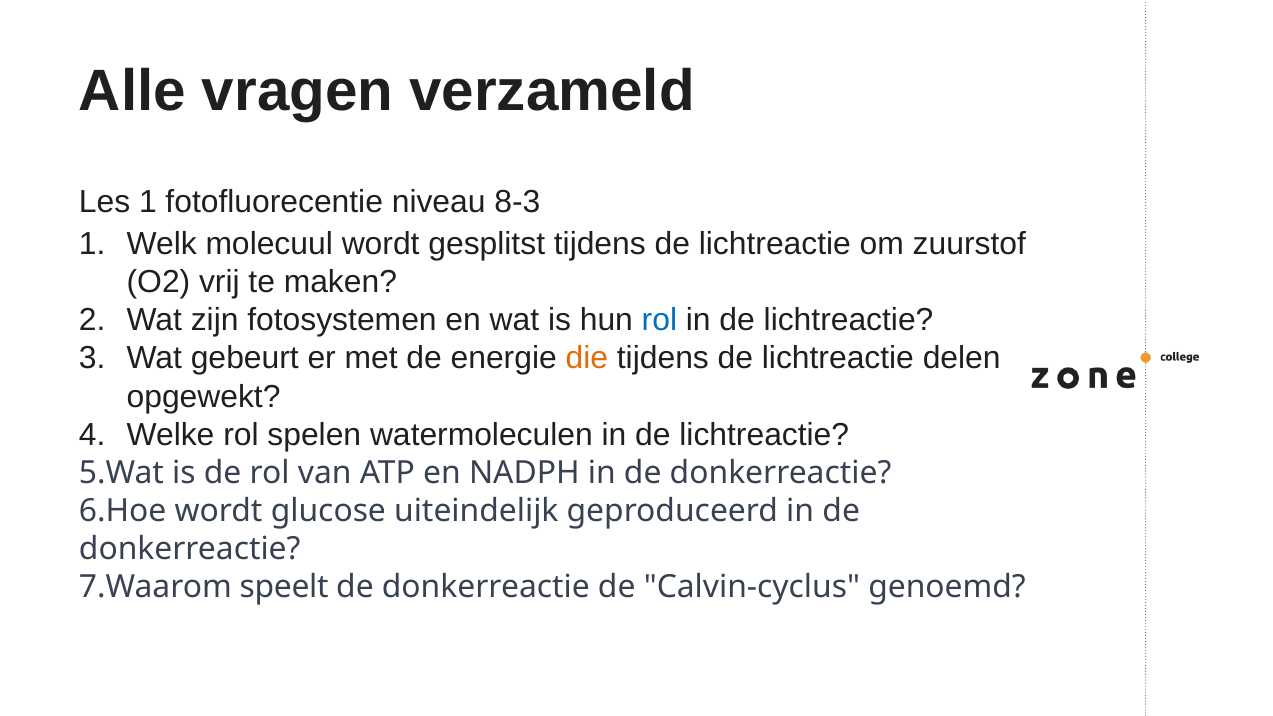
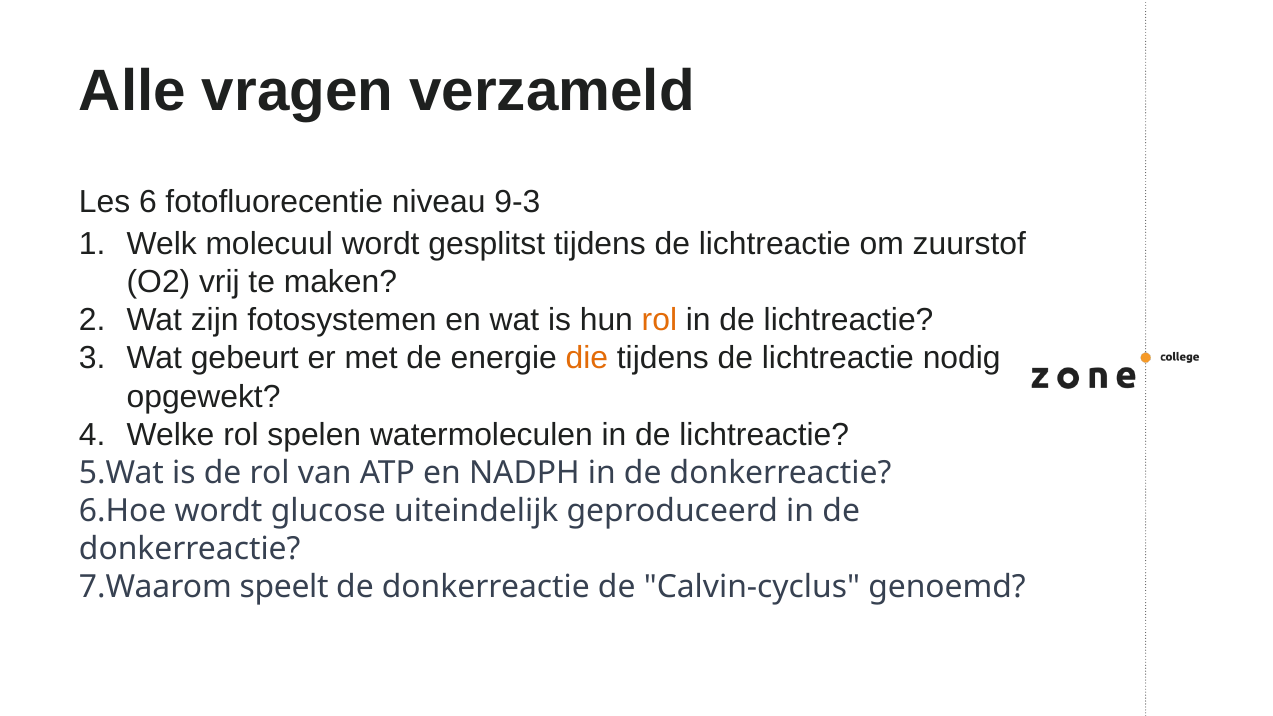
Les 1: 1 -> 6
8-3: 8-3 -> 9-3
rol at (659, 320) colour: blue -> orange
delen: delen -> nodig
